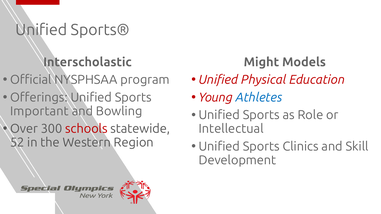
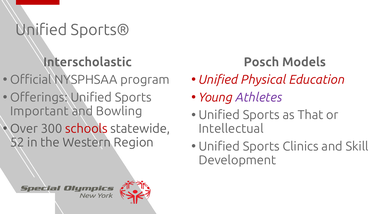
Might: Might -> Posch
Athletes colour: blue -> purple
Role: Role -> That
